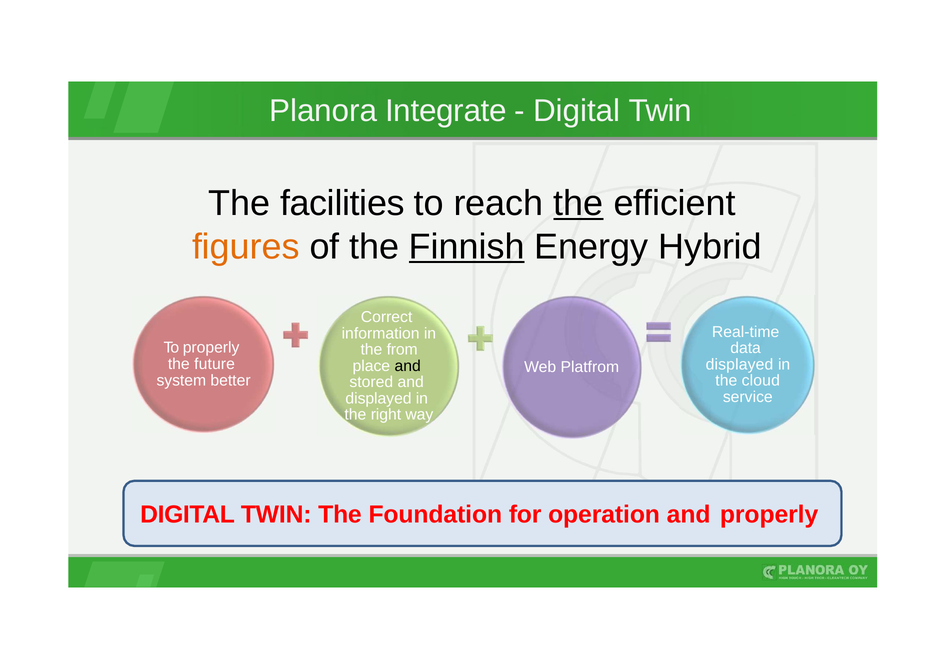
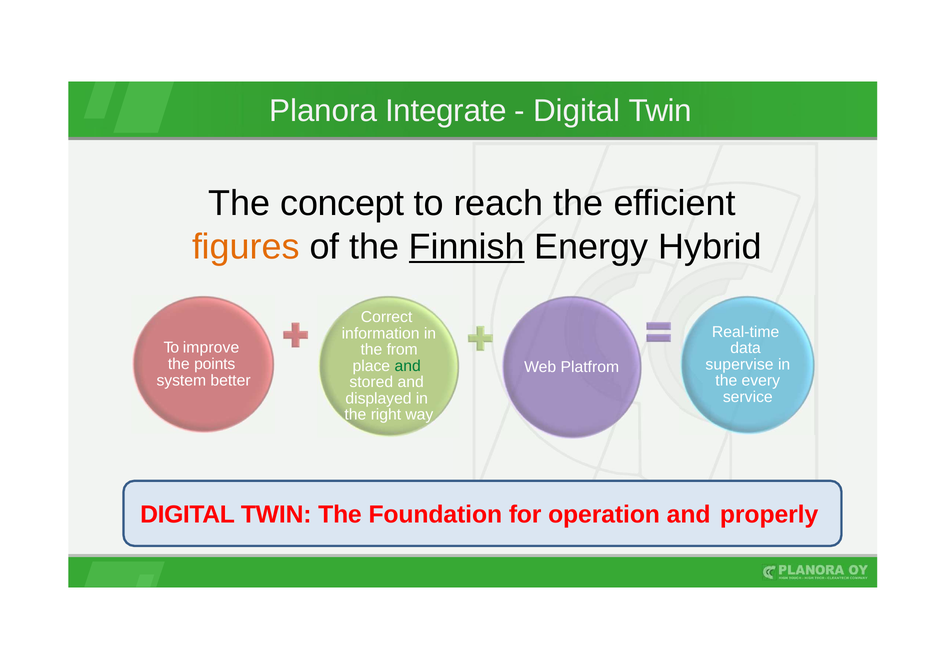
facilities: facilities -> concept
the at (578, 204) underline: present -> none
To properly: properly -> improve
future: future -> points
displayed at (740, 364): displayed -> supervise
and at (408, 366) colour: black -> green
cloud: cloud -> every
